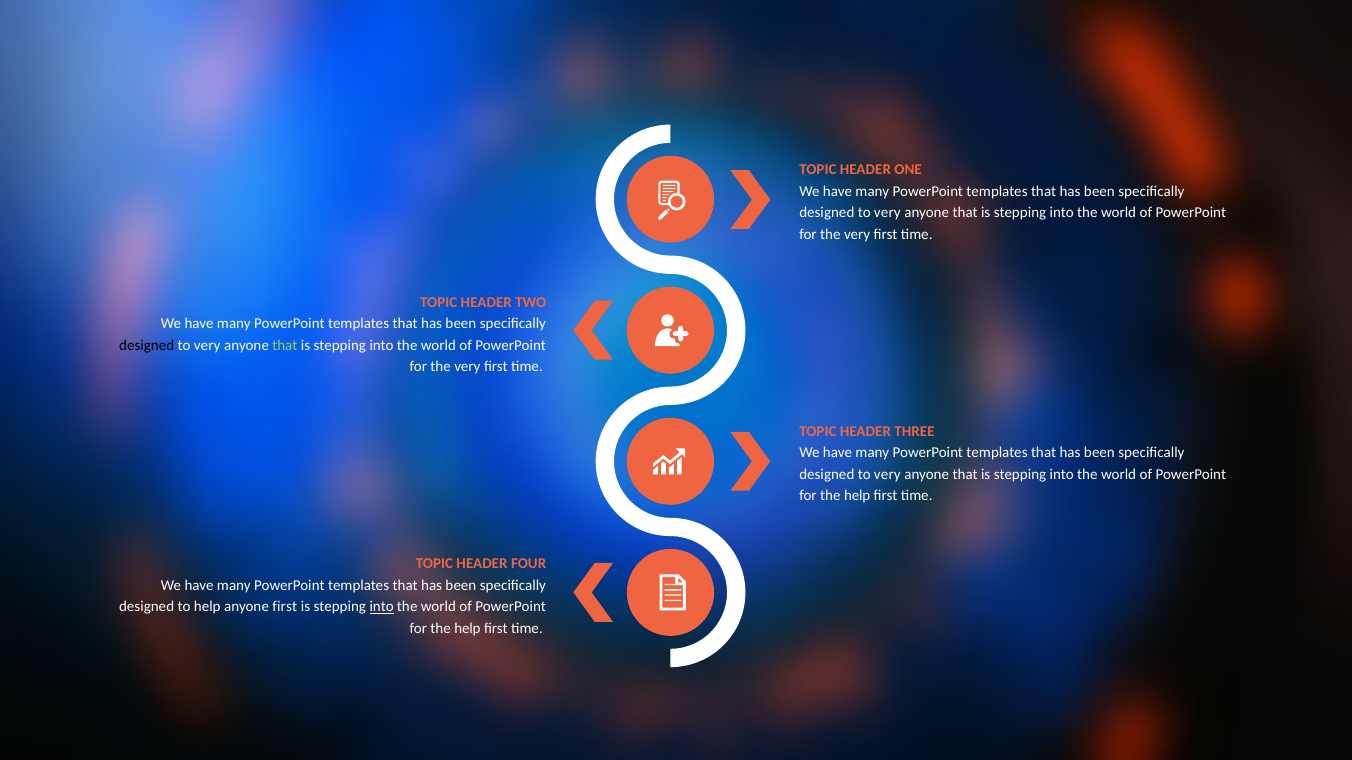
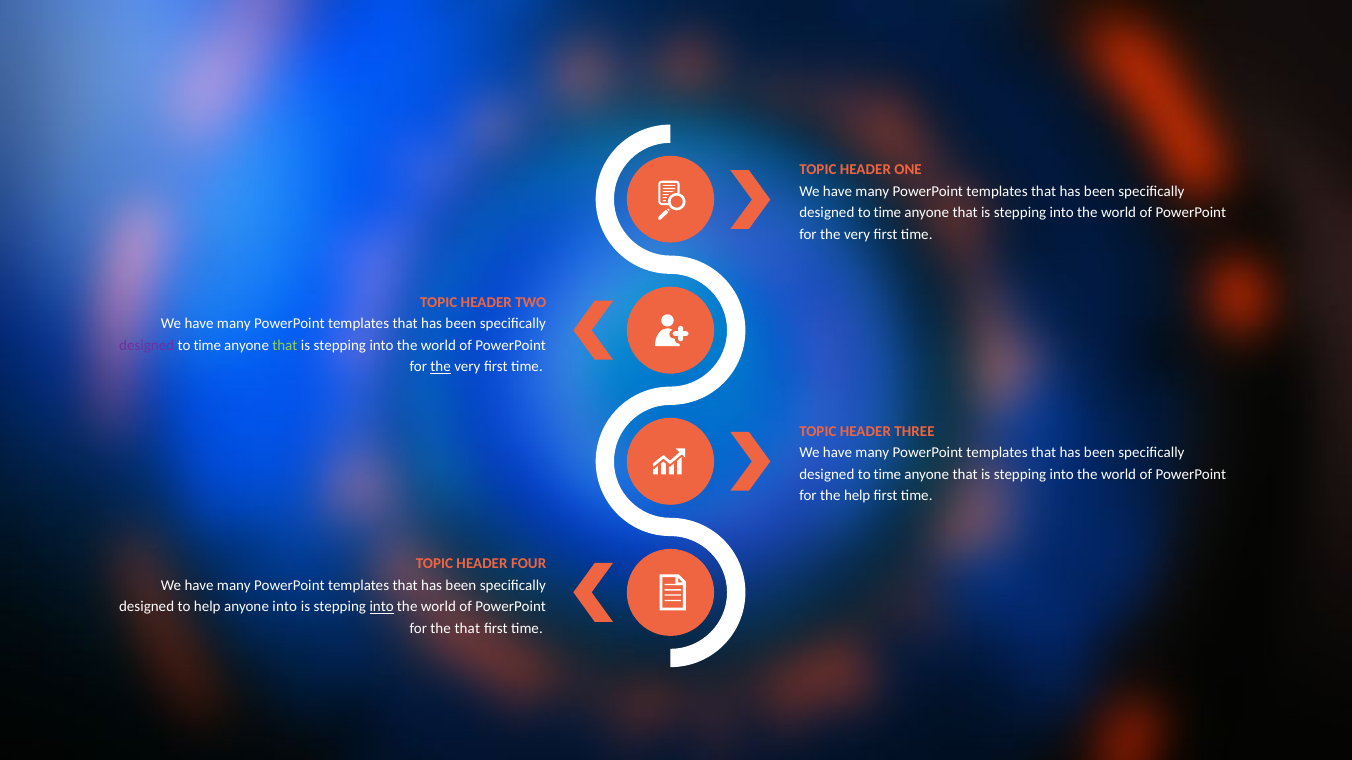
very at (887, 213): very -> time
designed at (147, 345) colour: black -> purple
very at (207, 345): very -> time
the at (440, 367) underline: none -> present
very at (887, 475): very -> time
anyone first: first -> into
help at (467, 629): help -> that
